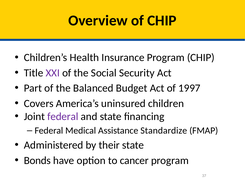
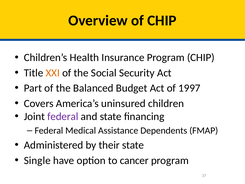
XXI colour: purple -> orange
Standardize: Standardize -> Dependents
Bonds: Bonds -> Single
